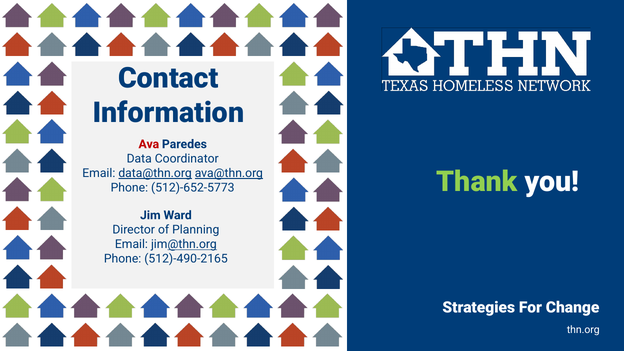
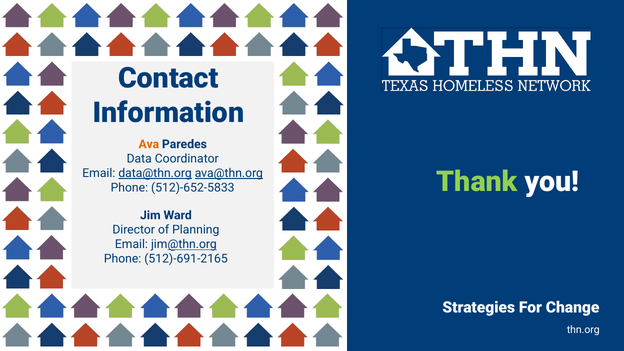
Ava colour: red -> orange
512)-652-5773: 512)-652-5773 -> 512)-652-5833
512)-490-2165: 512)-490-2165 -> 512)-691-2165
